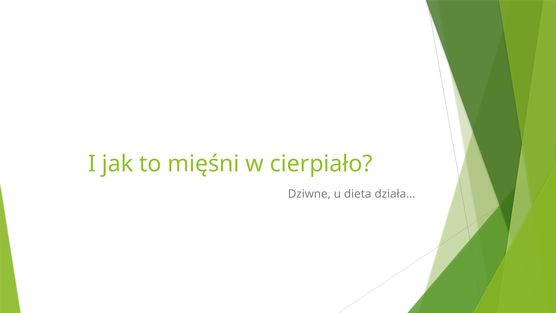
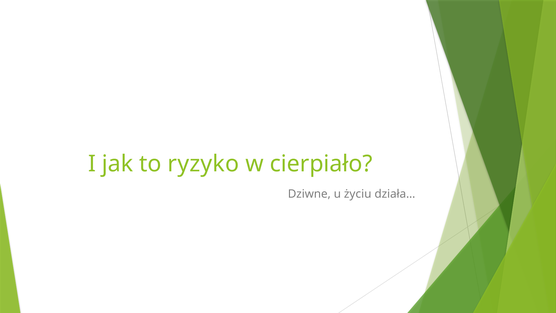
mięśni: mięśni -> ryzyko
dieta: dieta -> życiu
